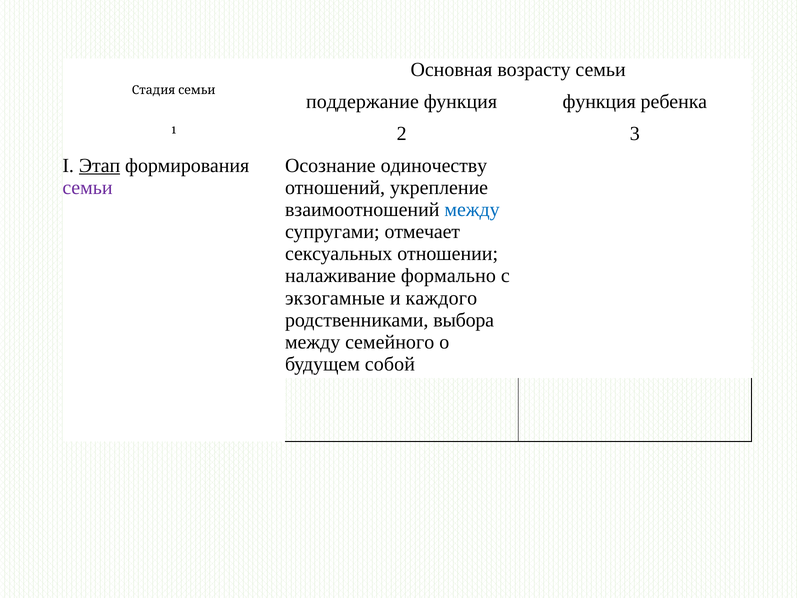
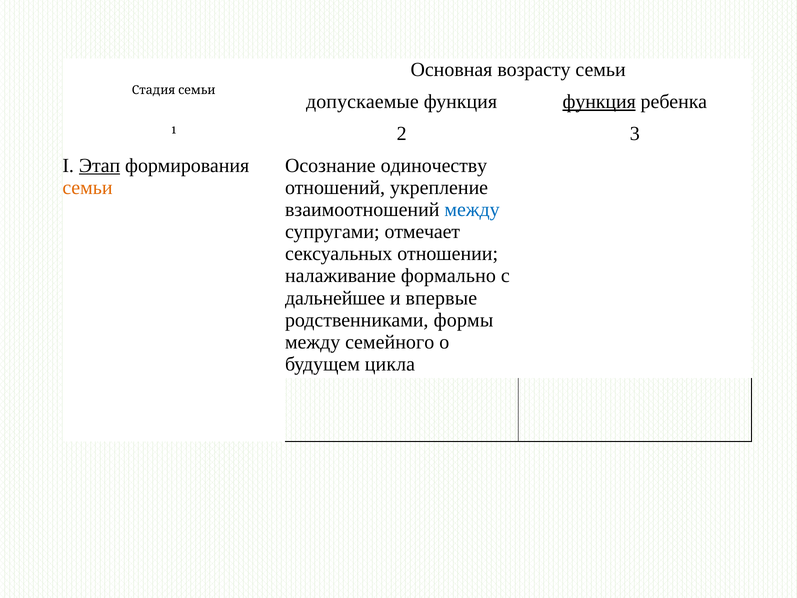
поддержание: поддержание -> допускаемые
функция at (599, 102) underline: none -> present
семьи at (88, 188) colour: purple -> orange
экзогамные: экзогамные -> дальнейшее
каждого: каждого -> впервые
выбора: выбора -> формы
собой: собой -> цикла
